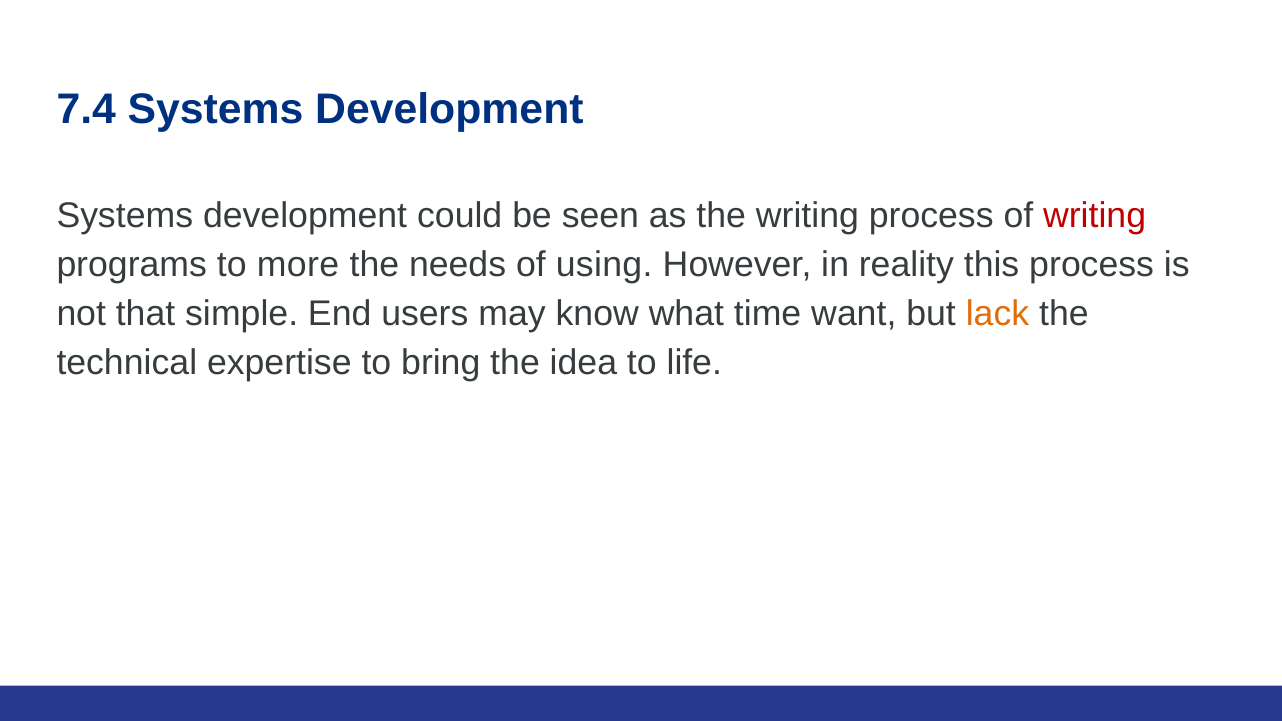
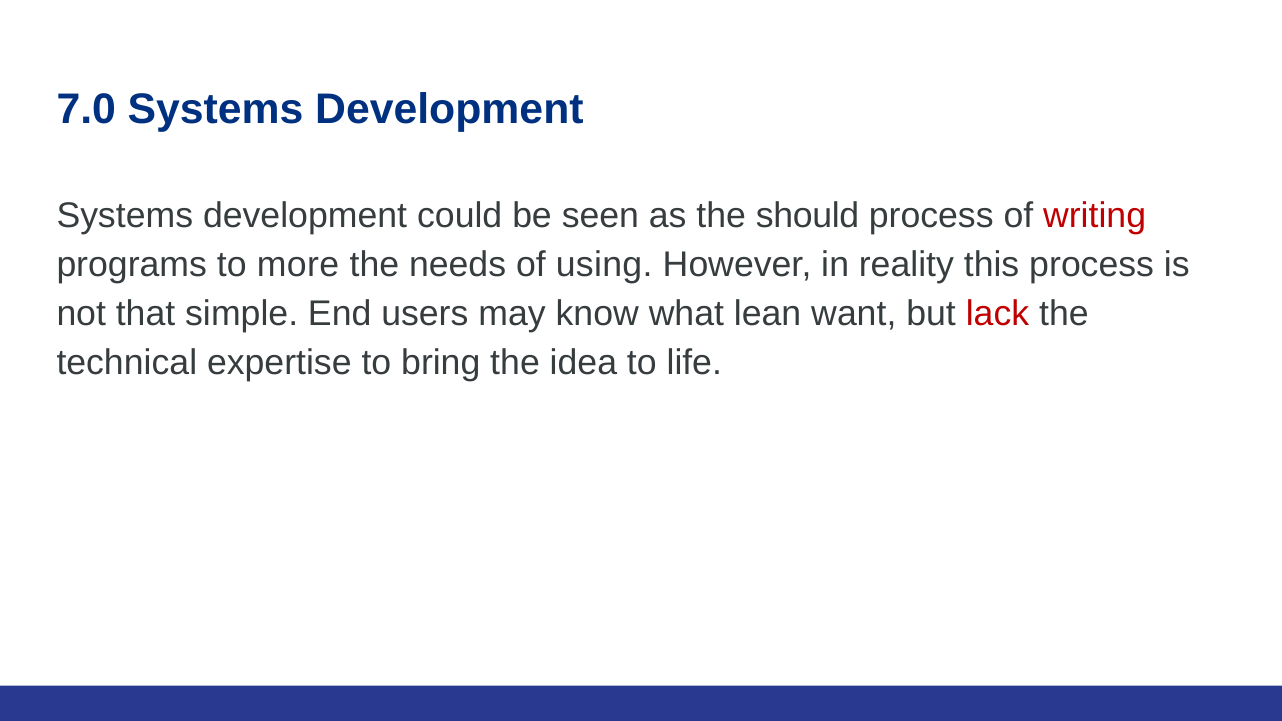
7.4: 7.4 -> 7.0
the writing: writing -> should
time: time -> lean
lack colour: orange -> red
